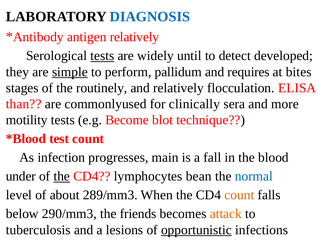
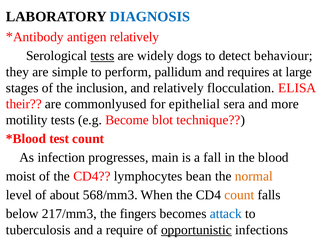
until: until -> dogs
developed: developed -> behaviour
simple underline: present -> none
bites: bites -> large
routinely: routinely -> inclusion
than: than -> their
clinically: clinically -> epithelial
under: under -> moist
the at (62, 177) underline: present -> none
normal colour: blue -> orange
289/mm3: 289/mm3 -> 568/mm3
290/mm3: 290/mm3 -> 217/mm3
friends: friends -> fingers
attack colour: orange -> blue
lesions: lesions -> require
